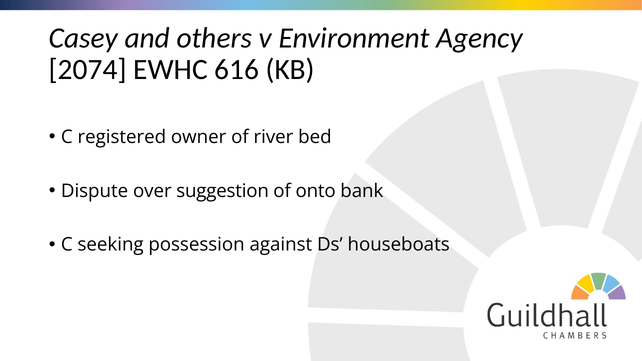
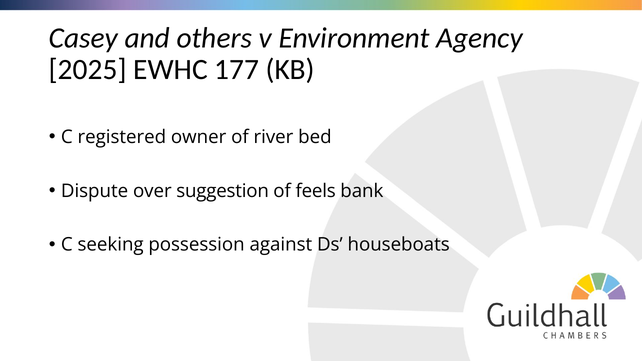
2074: 2074 -> 2025
616: 616 -> 177
onto: onto -> feels
